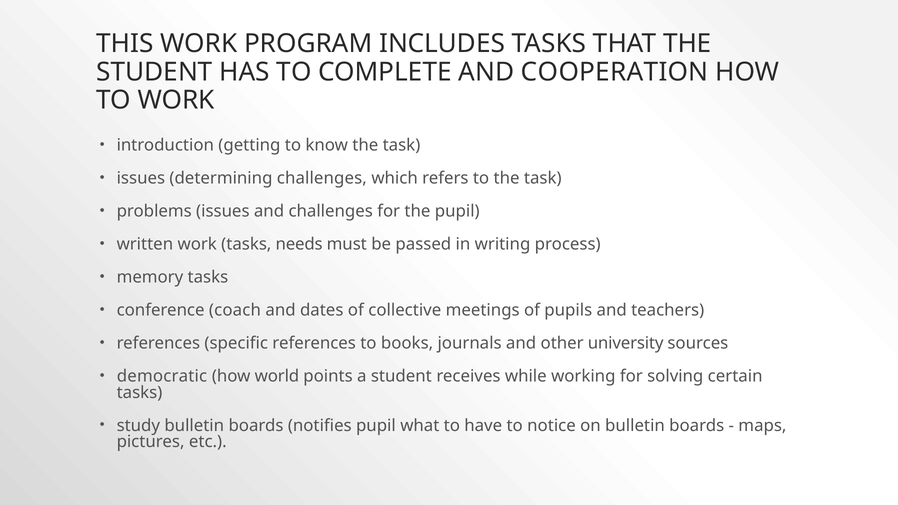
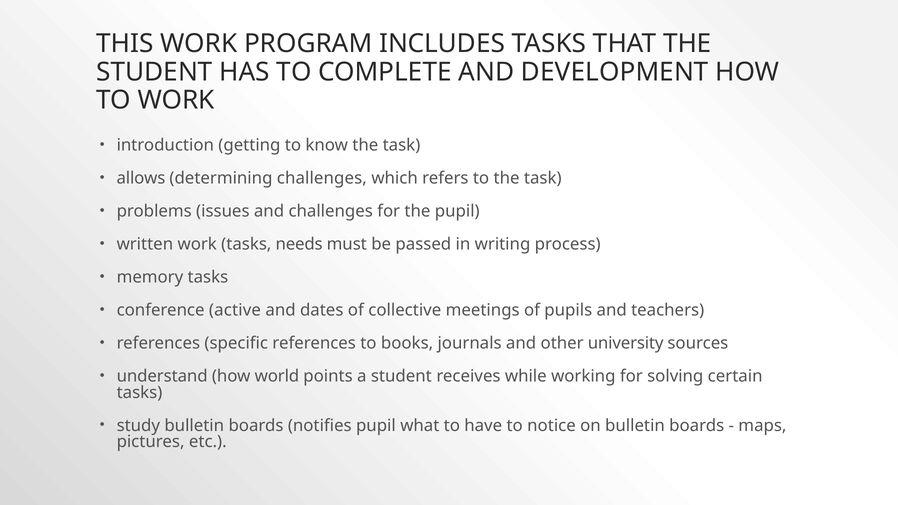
COOPERATION: COOPERATION -> DEVELOPMENT
issues at (141, 179): issues -> allows
coach: coach -> active
democratic: democratic -> understand
